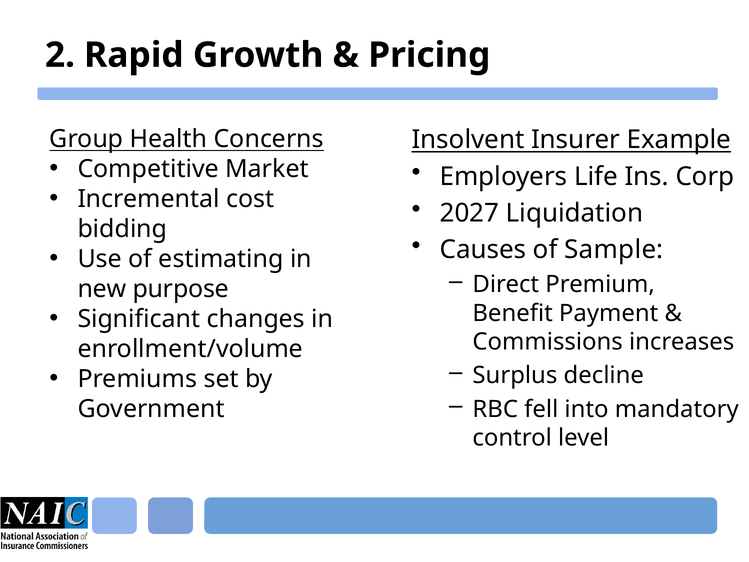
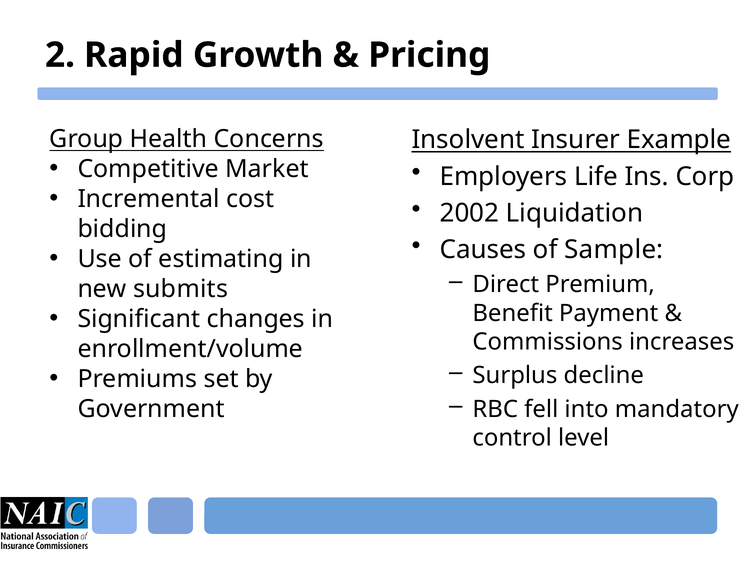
2027: 2027 -> 2002
purpose: purpose -> submits
